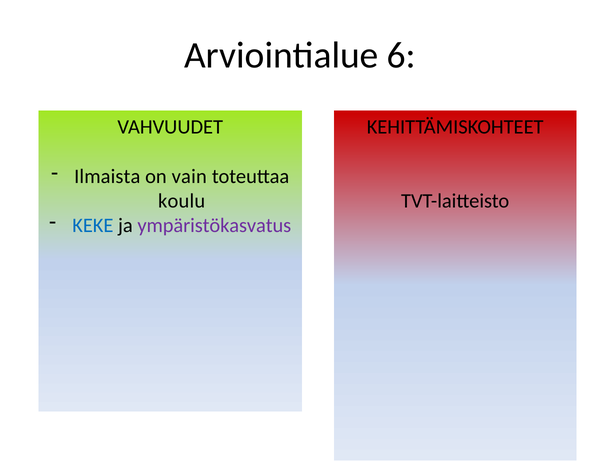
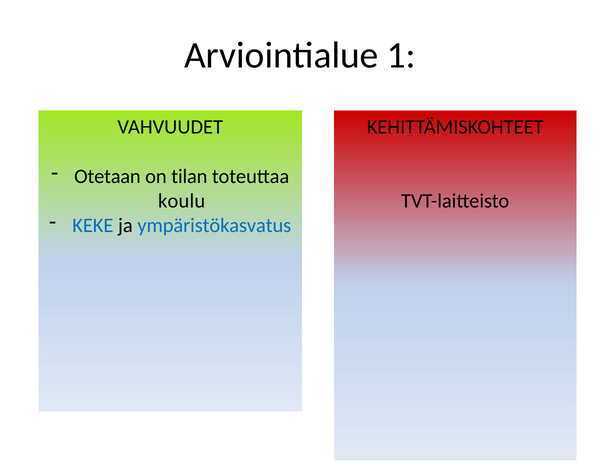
6: 6 -> 1
Ilmaista: Ilmaista -> Otetaan
vain: vain -> tilan
ympäristökasvatus colour: purple -> blue
